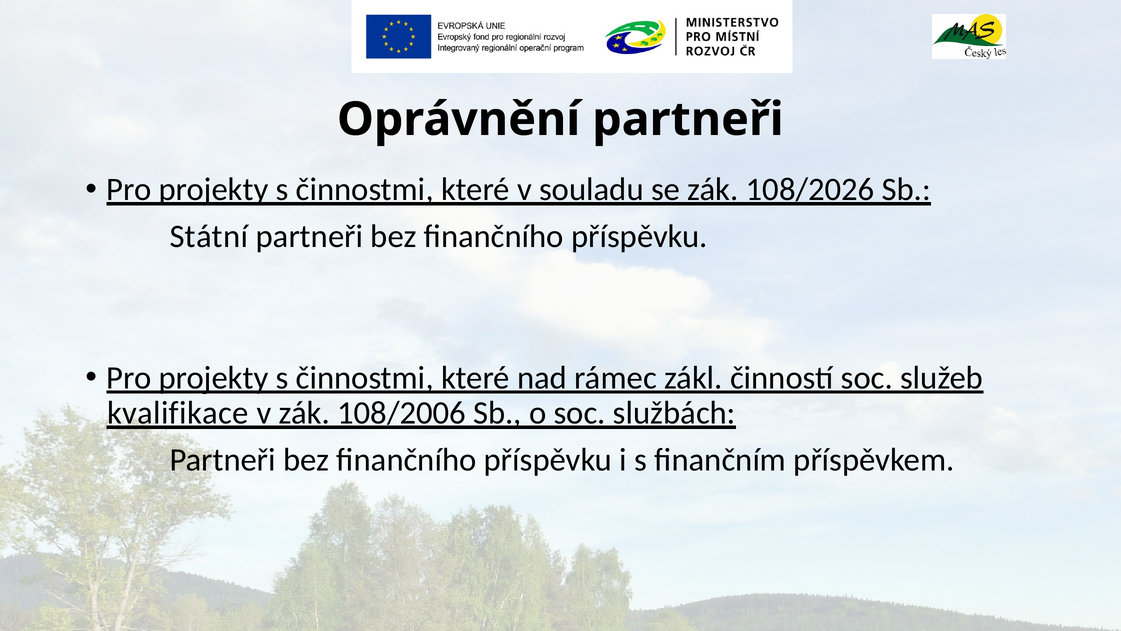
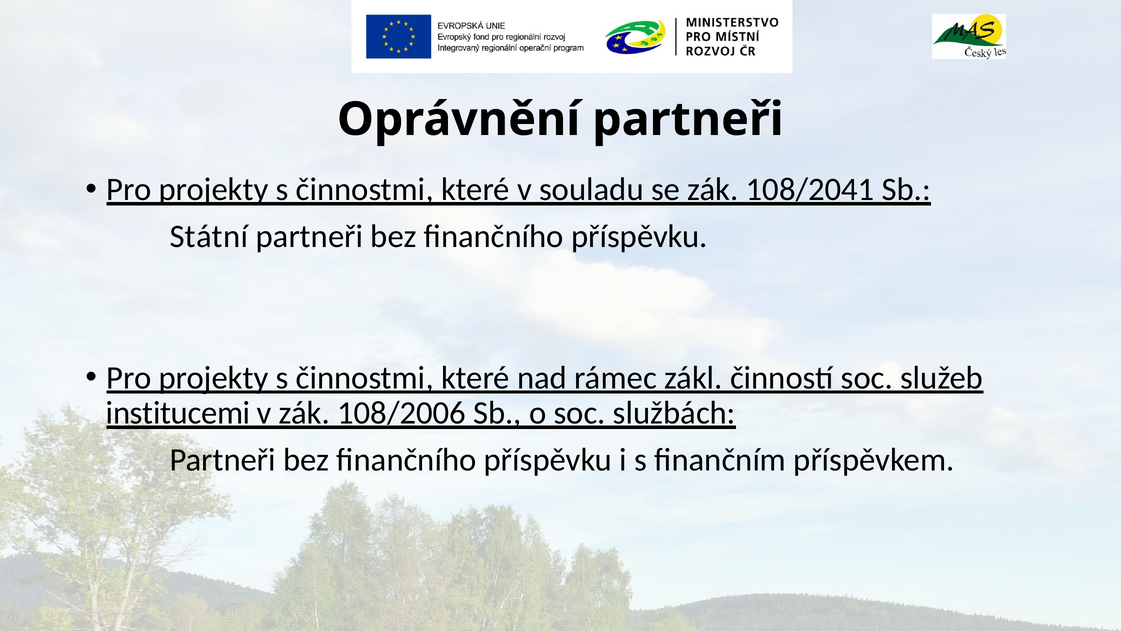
108/2026: 108/2026 -> 108/2041
kvalifikace: kvalifikace -> institucemi
